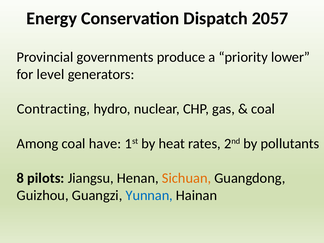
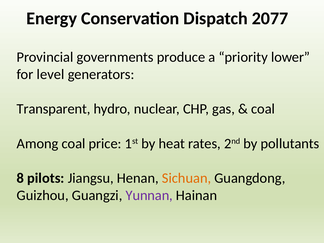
2057: 2057 -> 2077
Contracting: Contracting -> Transparent
have: have -> price
Yunnan colour: blue -> purple
